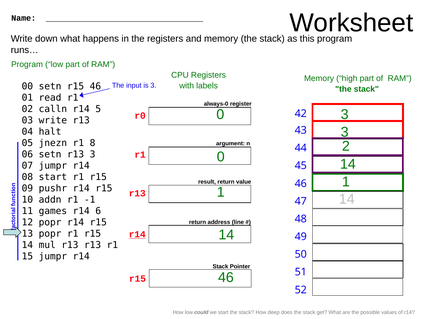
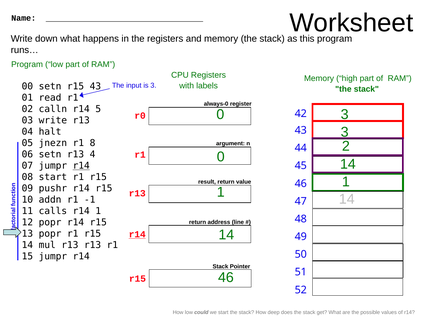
r15 46: 46 -> 43
r13 3: 3 -> 4
r14 at (81, 166) underline: none -> present
games: games -> calls
r14 6: 6 -> 1
